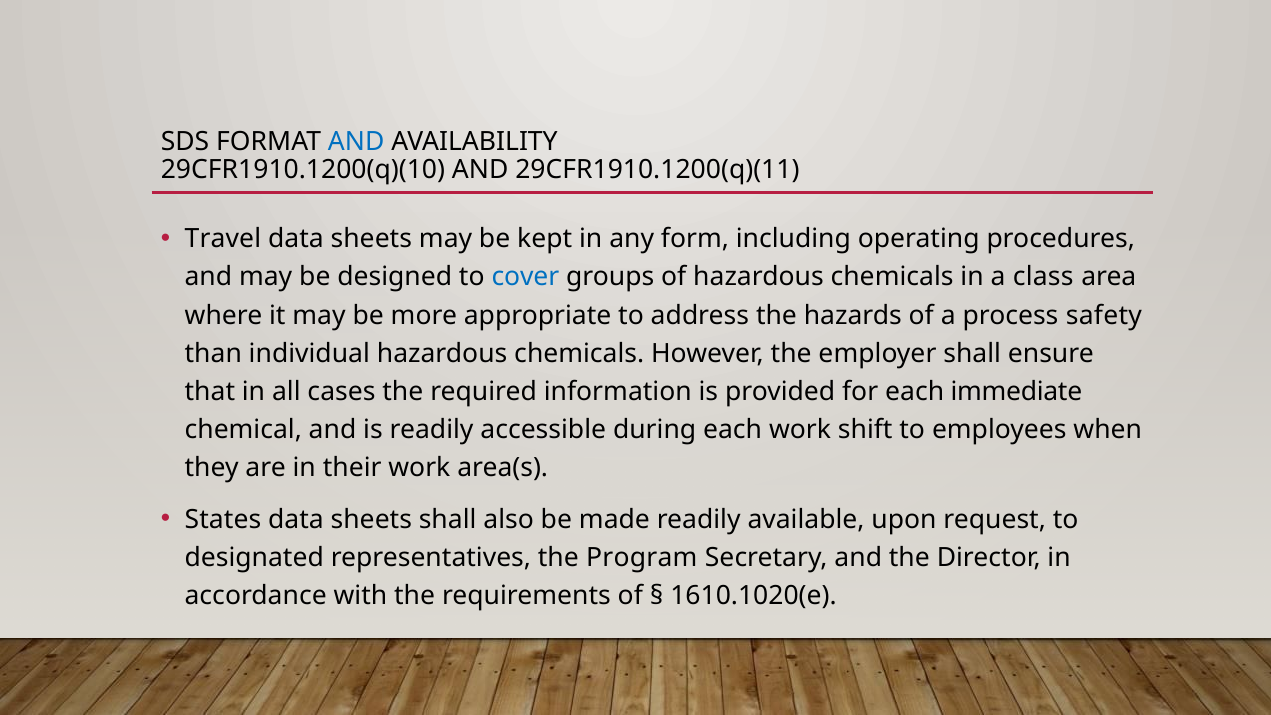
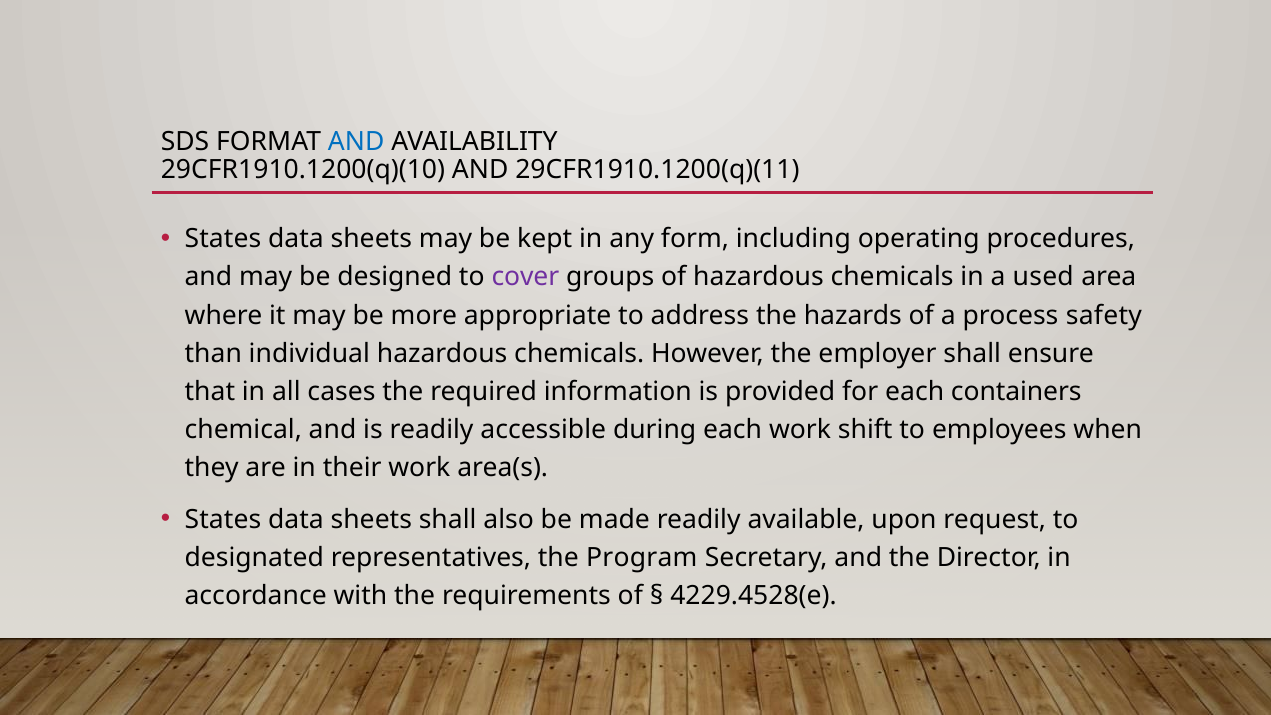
Travel at (223, 239): Travel -> States
cover colour: blue -> purple
class: class -> used
immediate: immediate -> containers
1610.1020(e: 1610.1020(e -> 4229.4528(e
